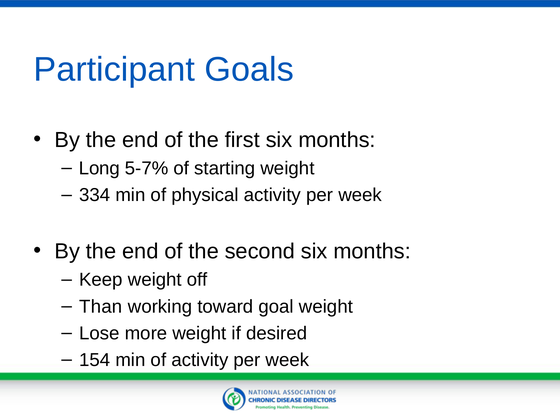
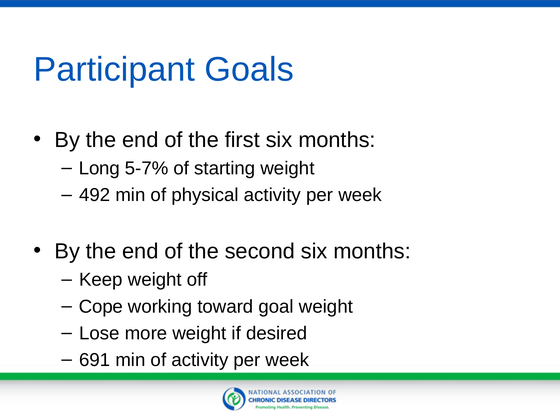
334: 334 -> 492
Than: Than -> Cope
154: 154 -> 691
